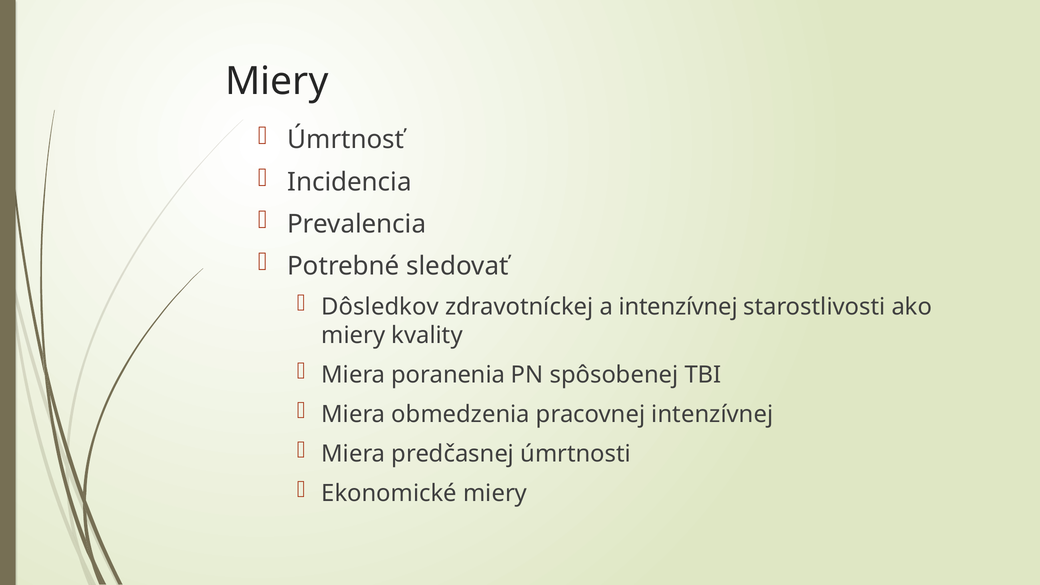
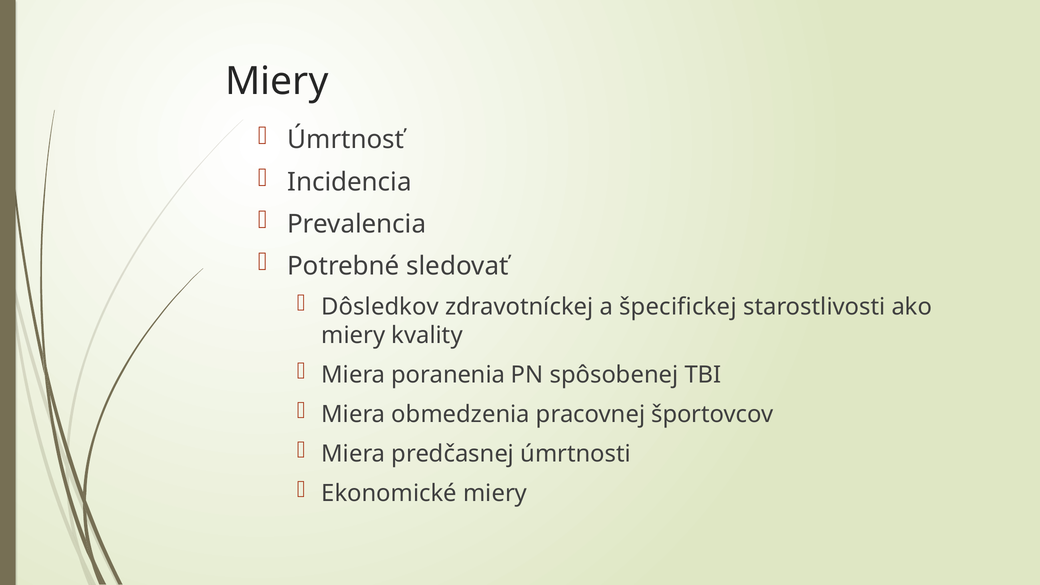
a intenzívnej: intenzívnej -> špecifickej
pracovnej intenzívnej: intenzívnej -> športovcov
